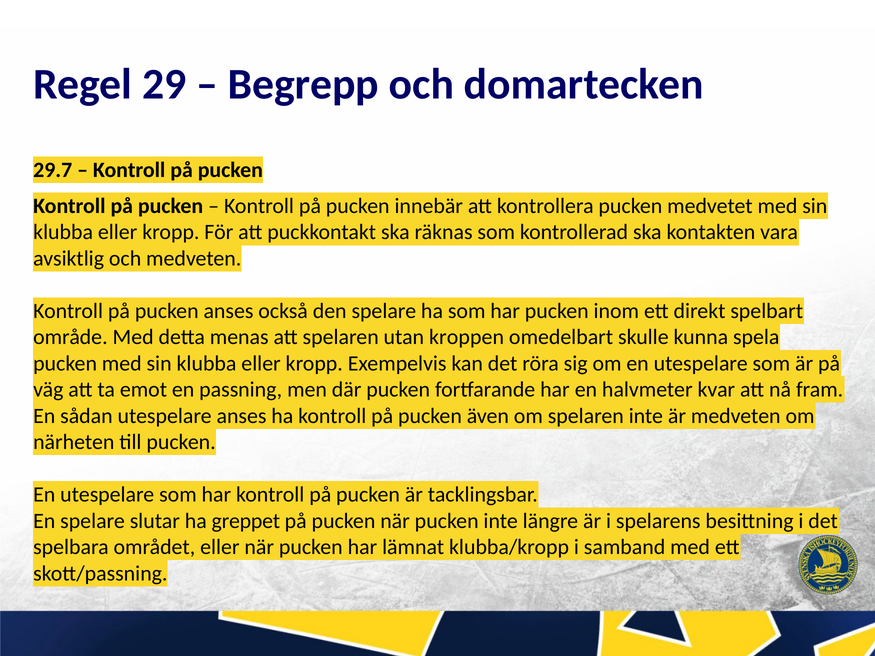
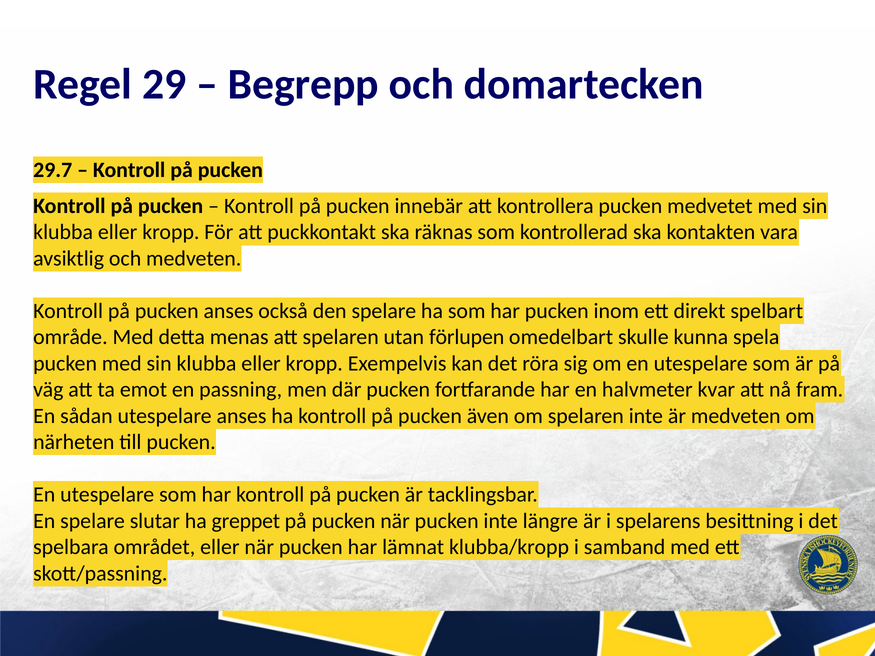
kroppen: kroppen -> förlupen
